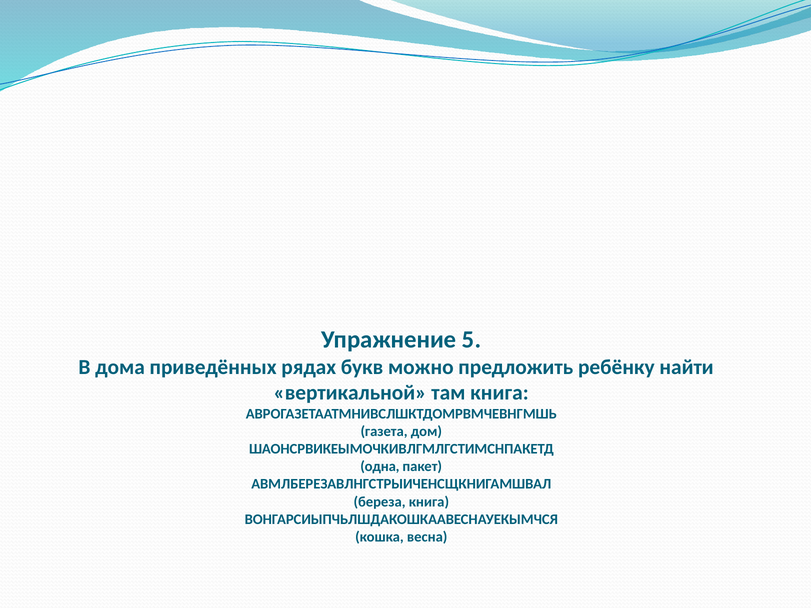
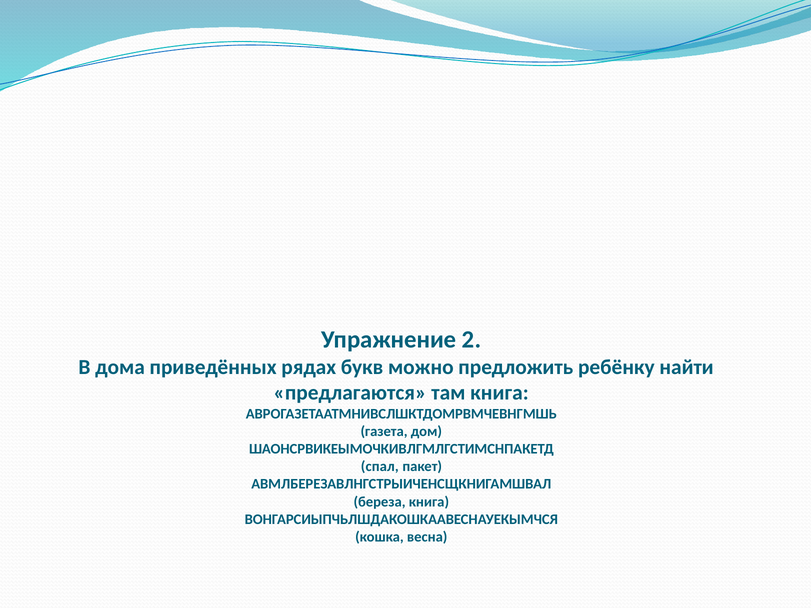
5: 5 -> 2
вертикальной: вертикальной -> предлагаются
одна: одна -> спал
